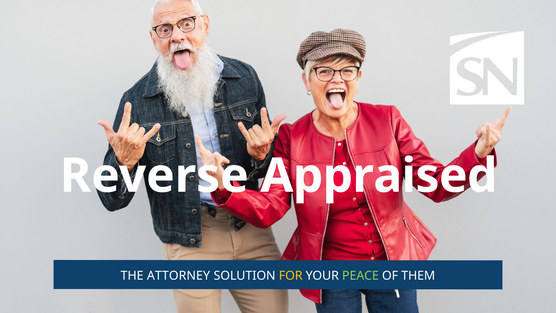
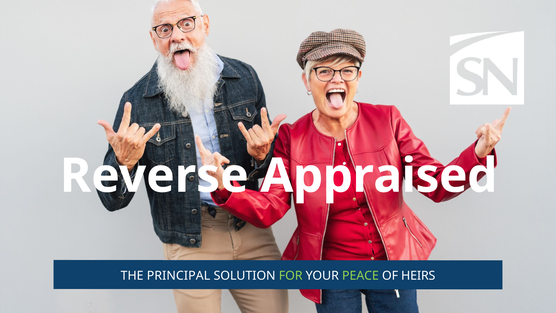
ATTORNEY: ATTORNEY -> PRINCIPAL
FOR colour: yellow -> light green
THEM: THEM -> HEIRS
